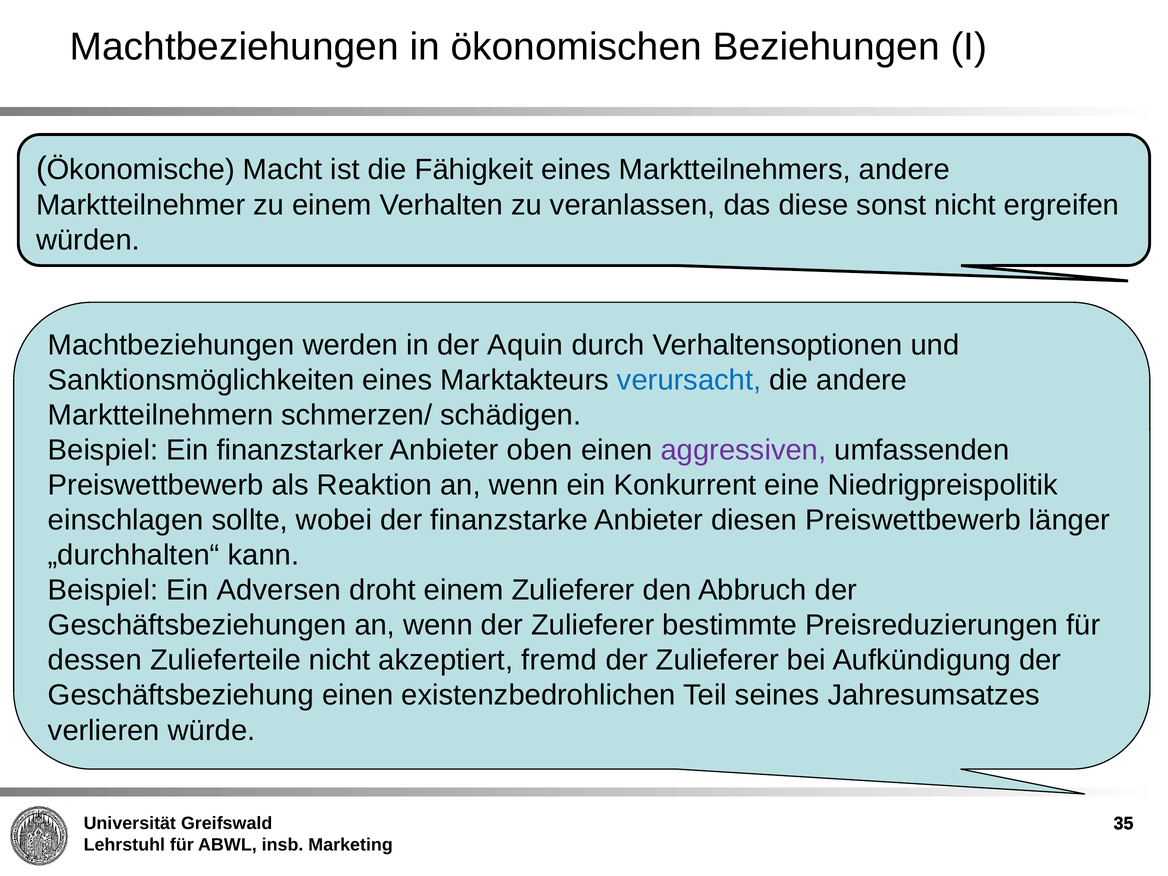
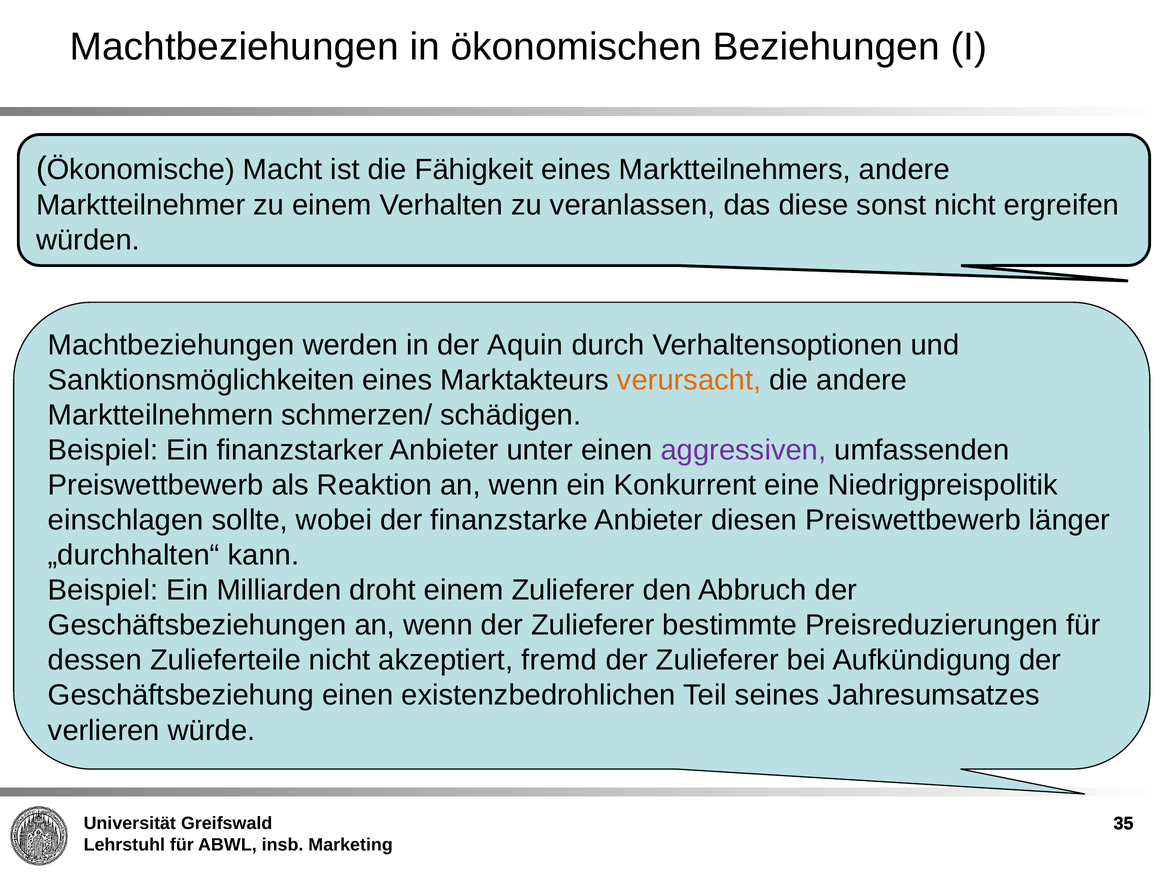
verursacht colour: blue -> orange
oben: oben -> unter
Adversen: Adversen -> Milliarden
